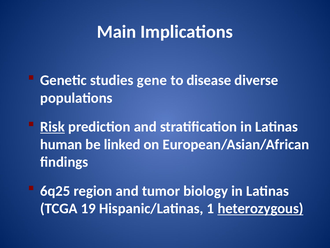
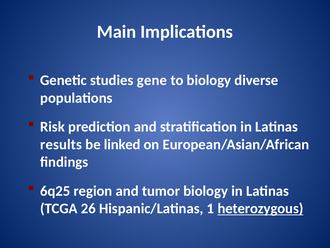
to disease: disease -> biology
Risk underline: present -> none
human: human -> results
19: 19 -> 26
